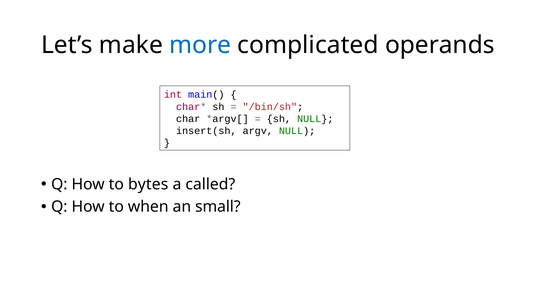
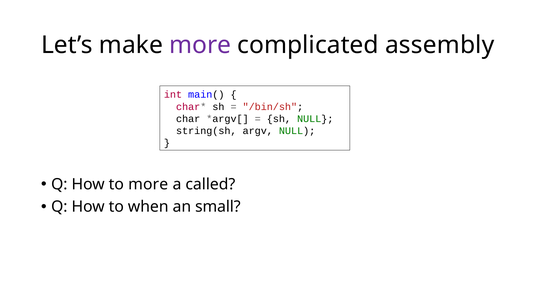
more at (200, 45) colour: blue -> purple
operands: operands -> assembly
insert(sh: insert(sh -> string(sh
to bytes: bytes -> more
